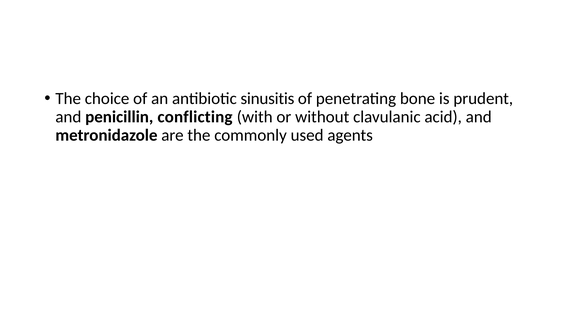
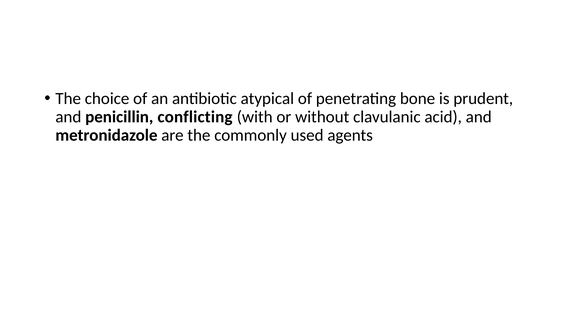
sinusitis: sinusitis -> atypical
